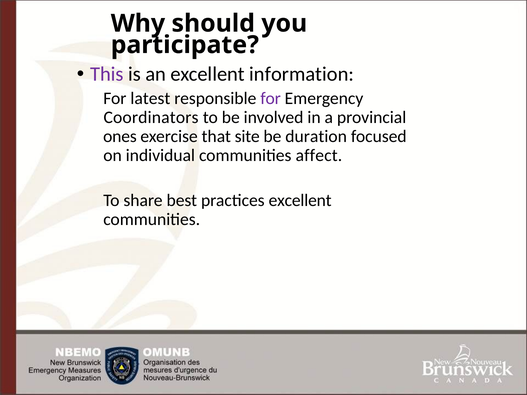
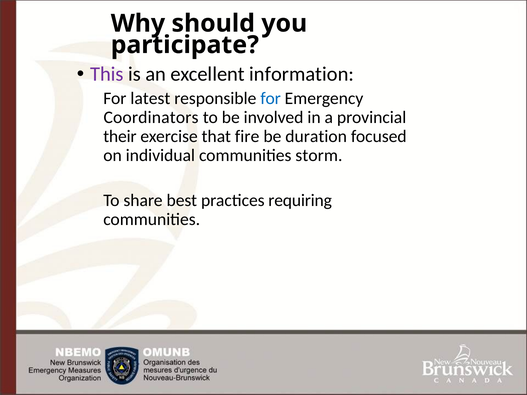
for at (271, 98) colour: purple -> blue
ones: ones -> their
site: site -> fire
affect: affect -> storm
practices excellent: excellent -> requiring
